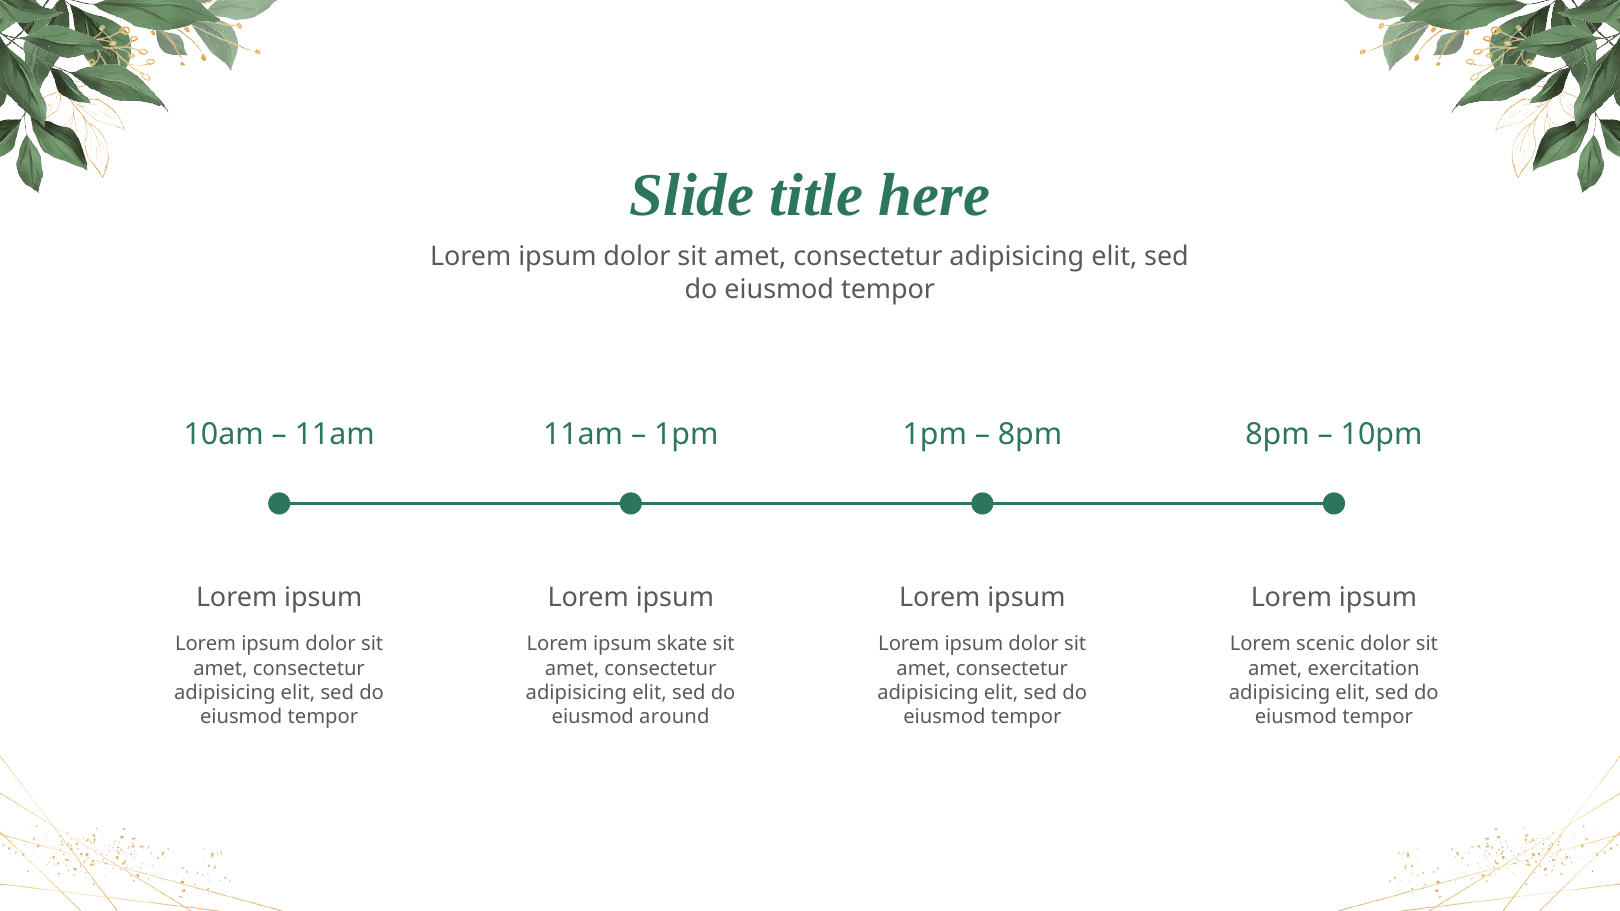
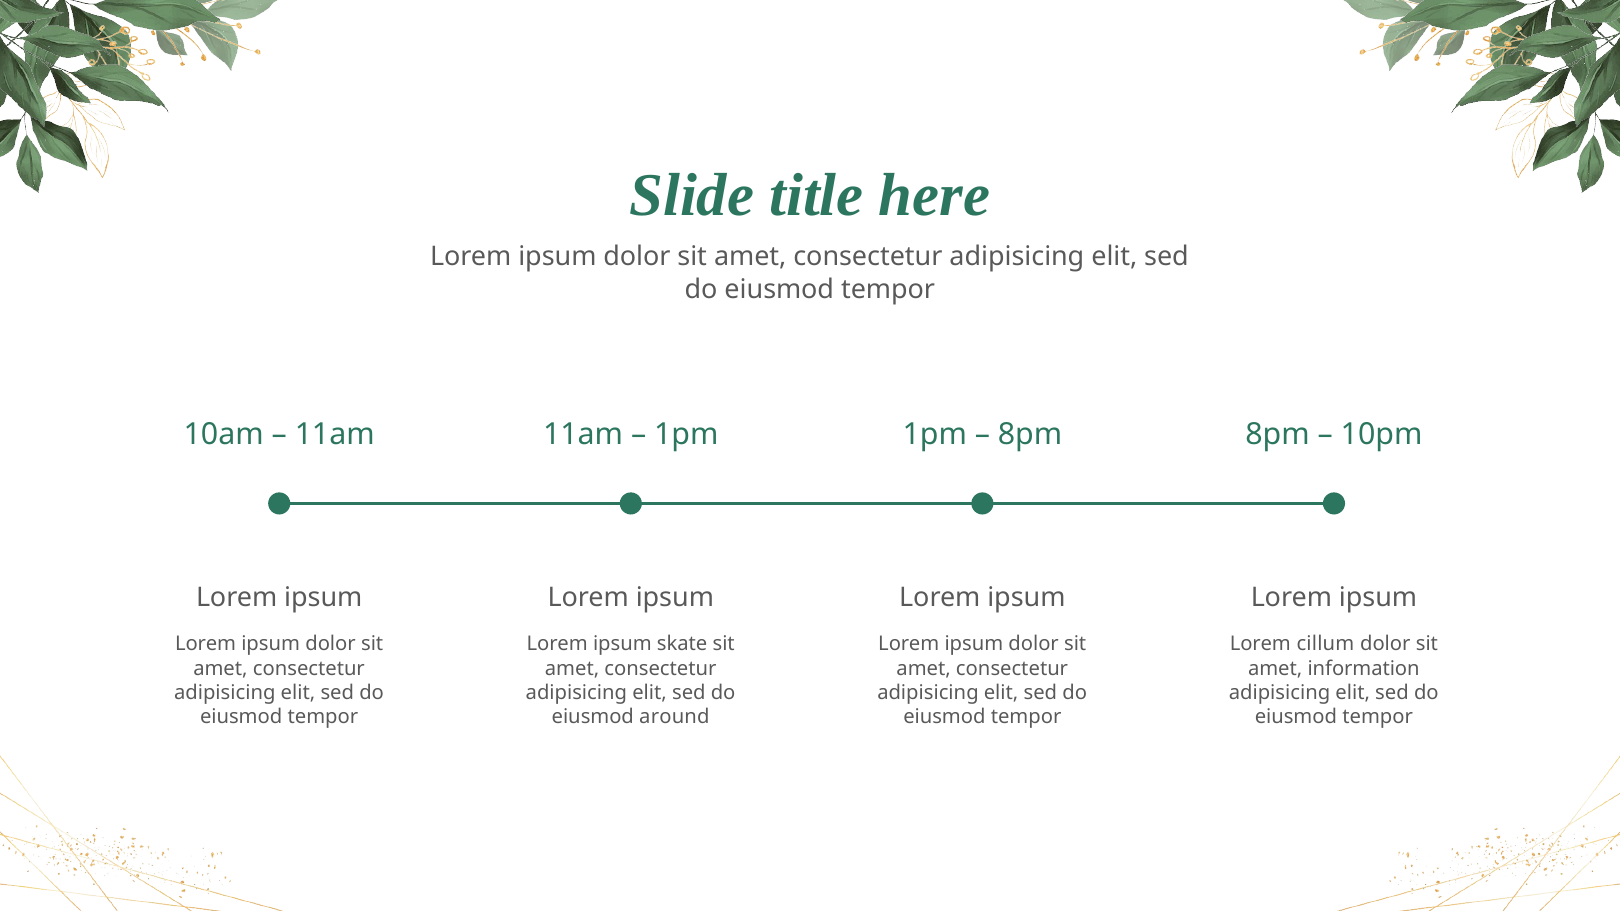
scenic: scenic -> cillum
exercitation: exercitation -> information
